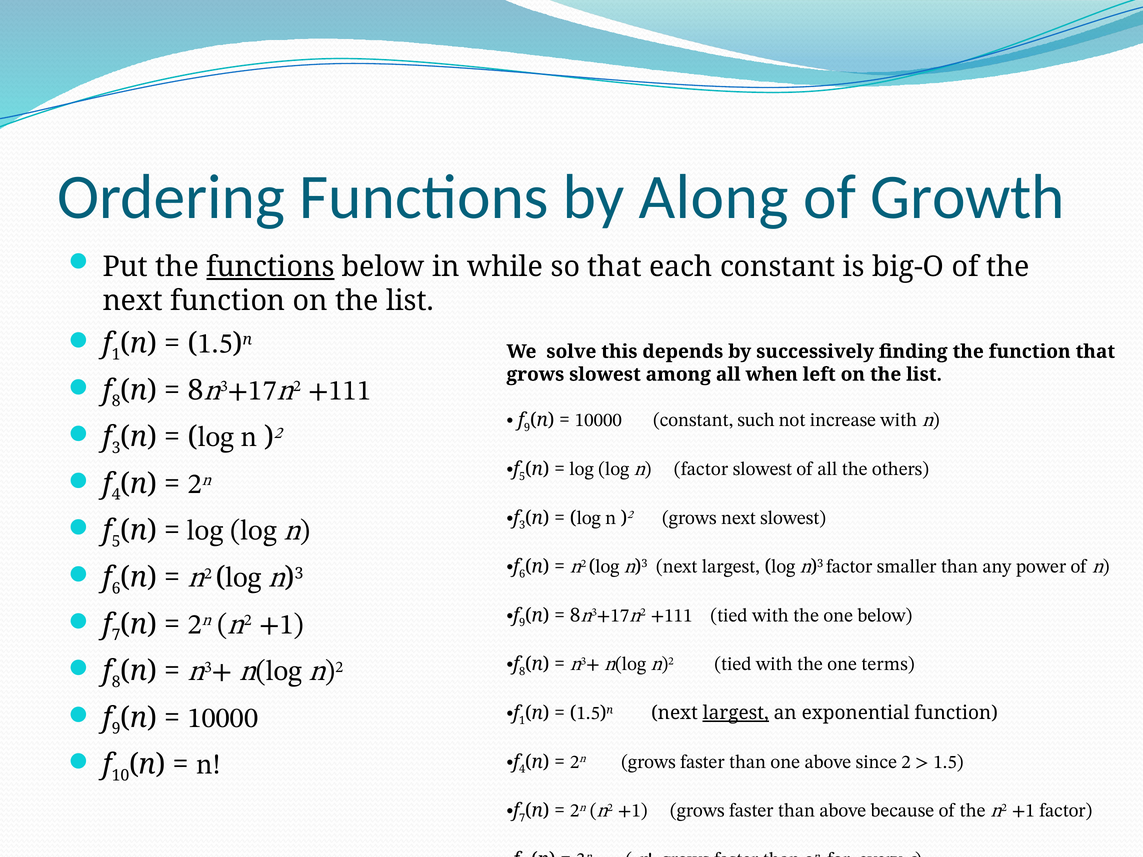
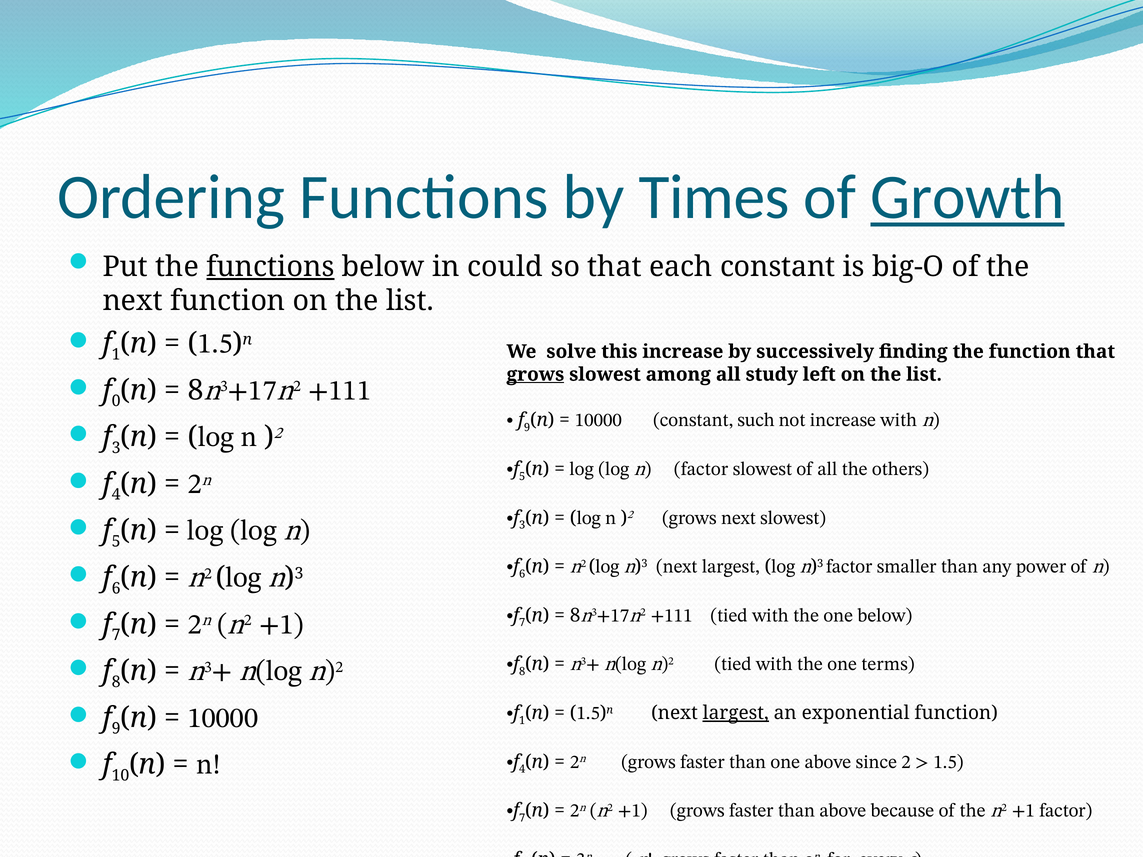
Along: Along -> Times
Growth underline: none -> present
while: while -> could
this depends: depends -> increase
grows at (535, 375) underline: none -> present
when: when -> study
8 at (116, 401): 8 -> 0
9 at (522, 623): 9 -> 7
